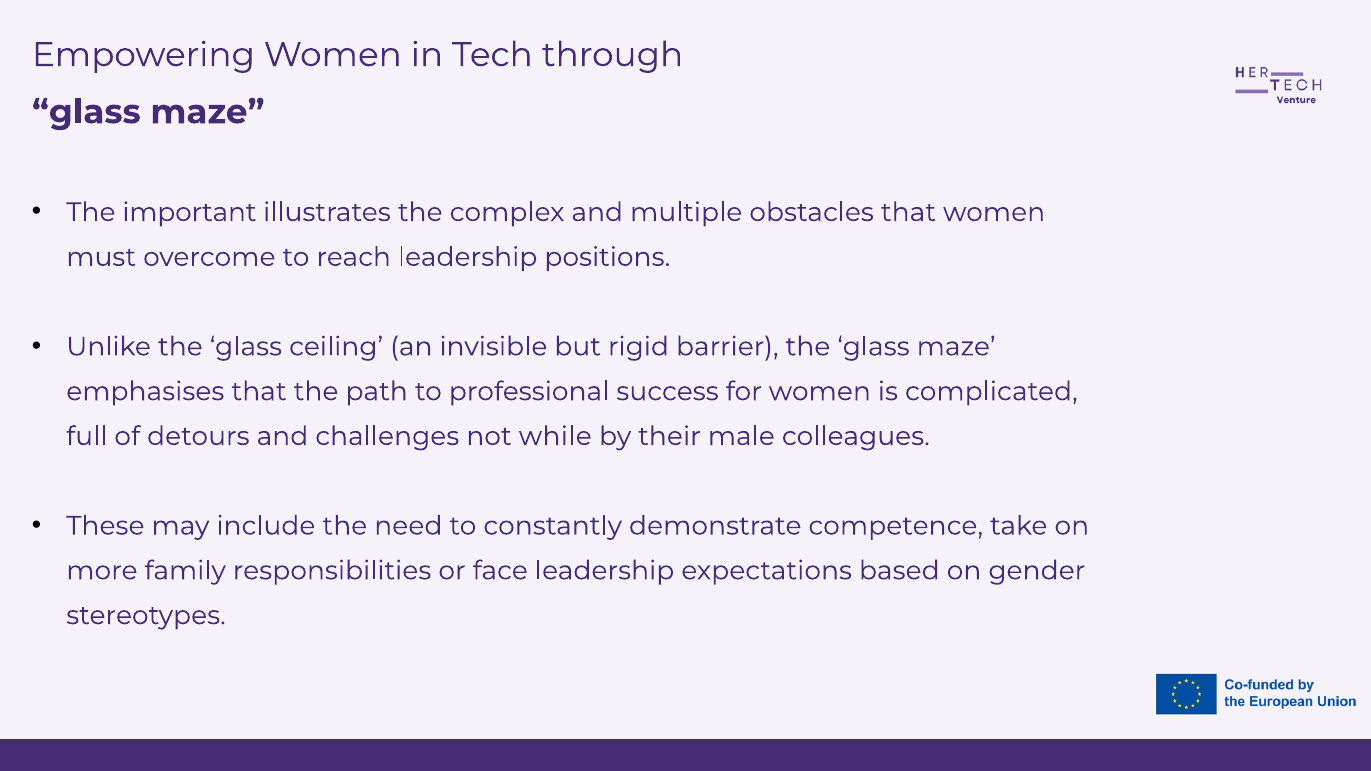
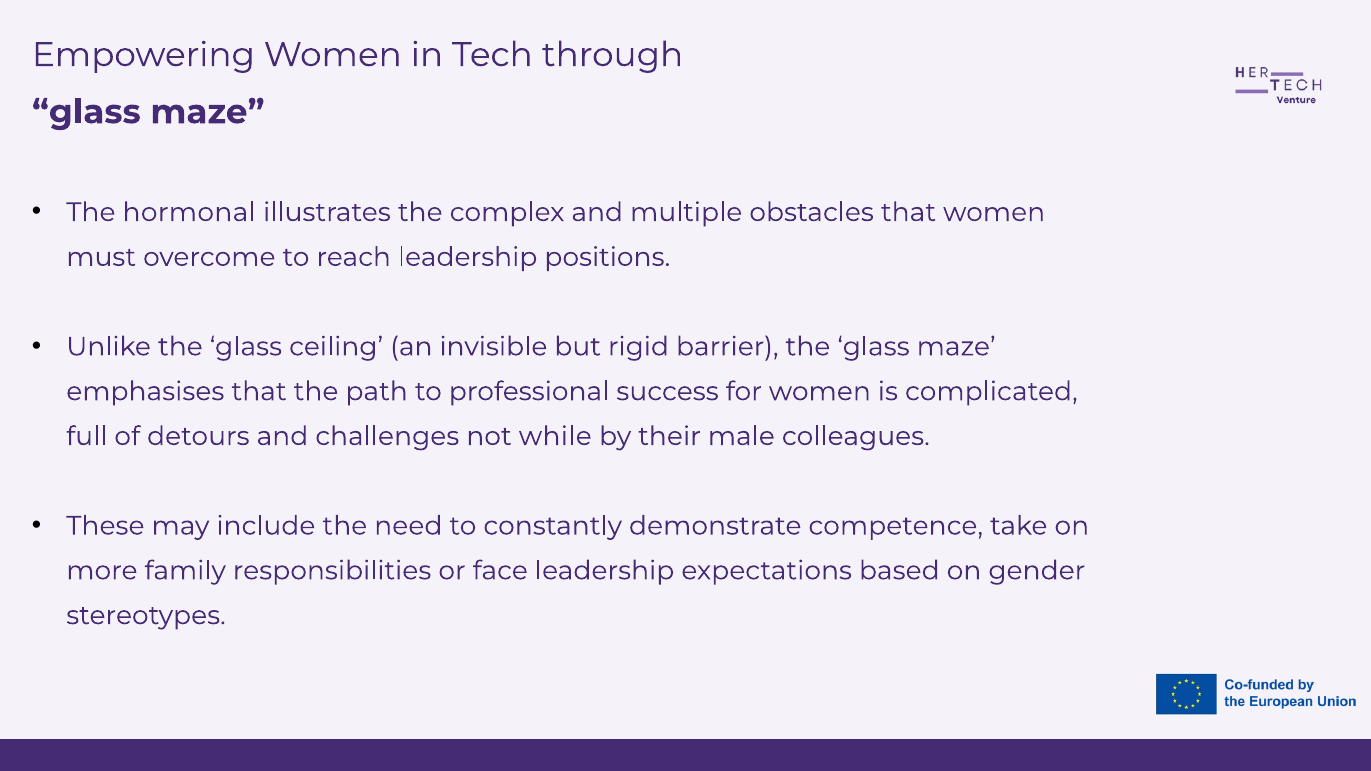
important: important -> hormonal
